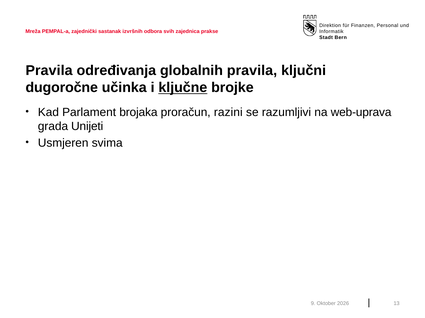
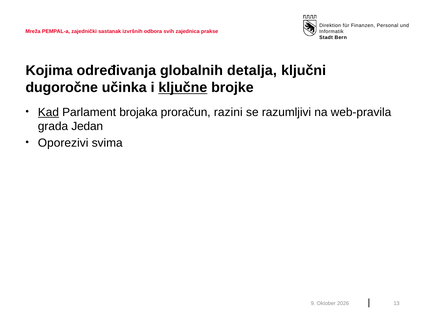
Pravila at (49, 71): Pravila -> Kojima
globalnih pravila: pravila -> detalja
Kad underline: none -> present
web-uprava: web-uprava -> web-pravila
Unijeti: Unijeti -> Jedan
Usmjeren: Usmjeren -> Oporezivi
